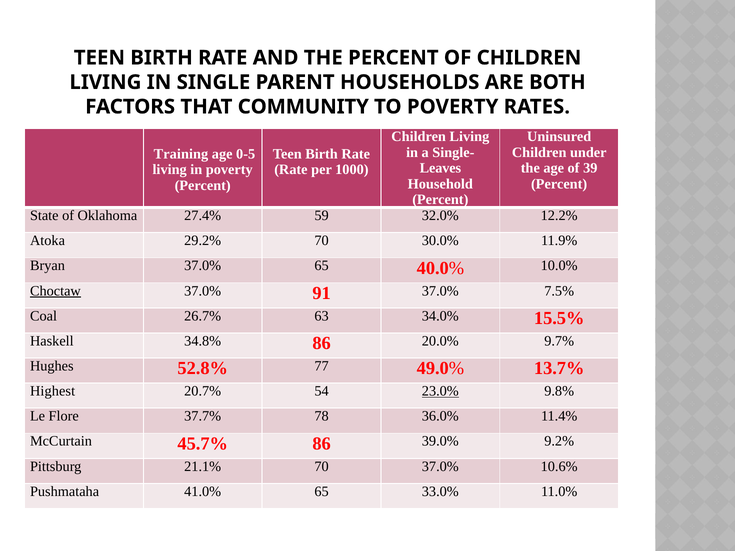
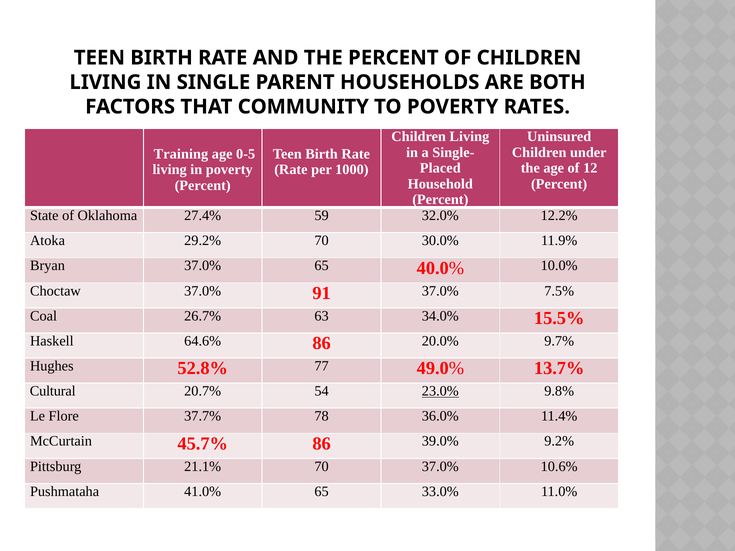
Leaves: Leaves -> Placed
39: 39 -> 12
Choctaw underline: present -> none
34.8%: 34.8% -> 64.6%
Highest: Highest -> Cultural
